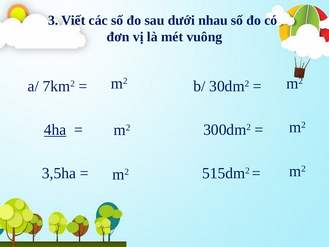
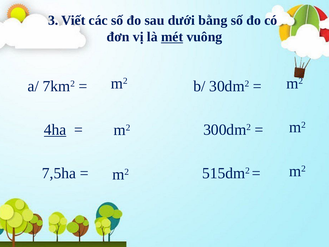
nhau: nhau -> bằng
mét underline: none -> present
3,5ha: 3,5ha -> 7,5ha
